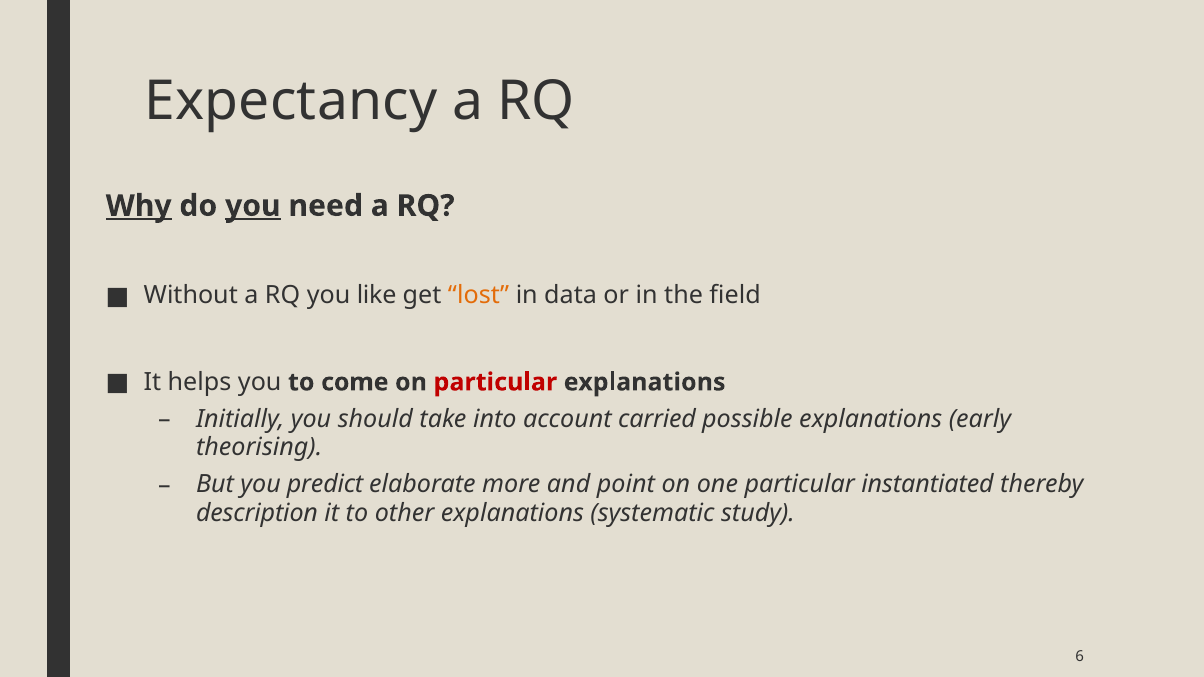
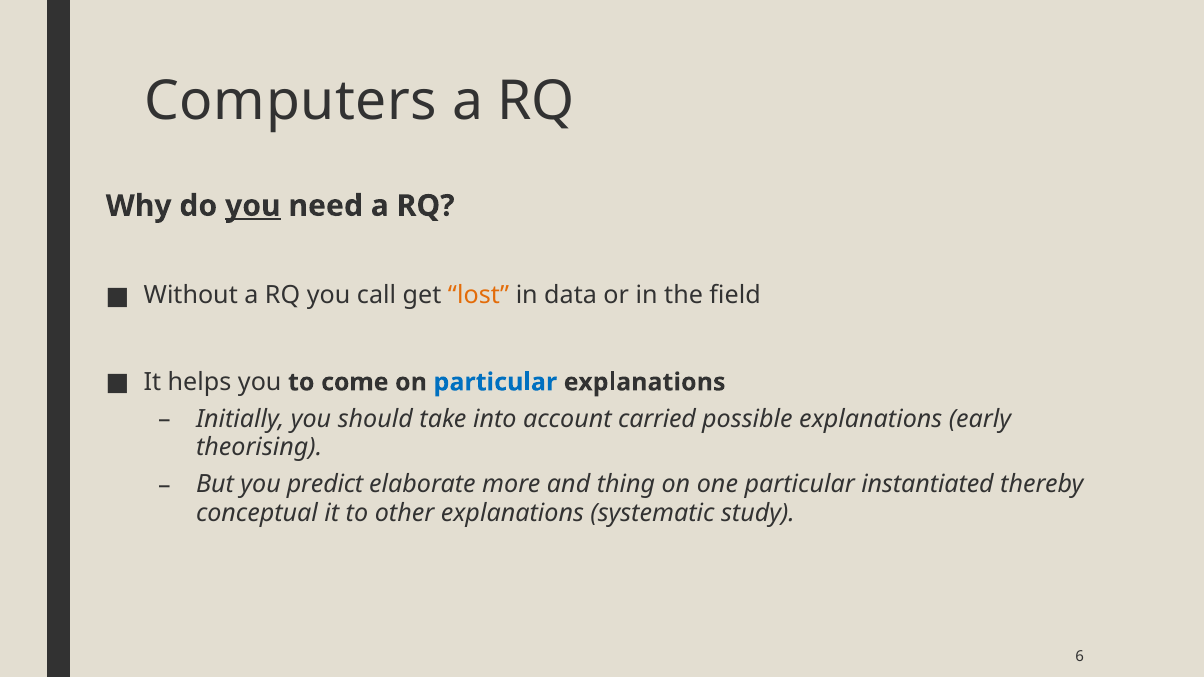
Expectancy: Expectancy -> Computers
Why underline: present -> none
like: like -> call
particular at (495, 382) colour: red -> blue
point: point -> thing
description: description -> conceptual
